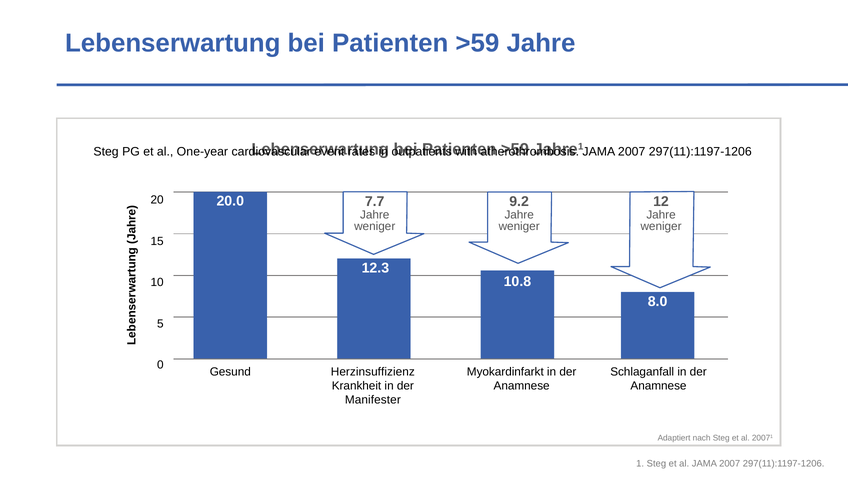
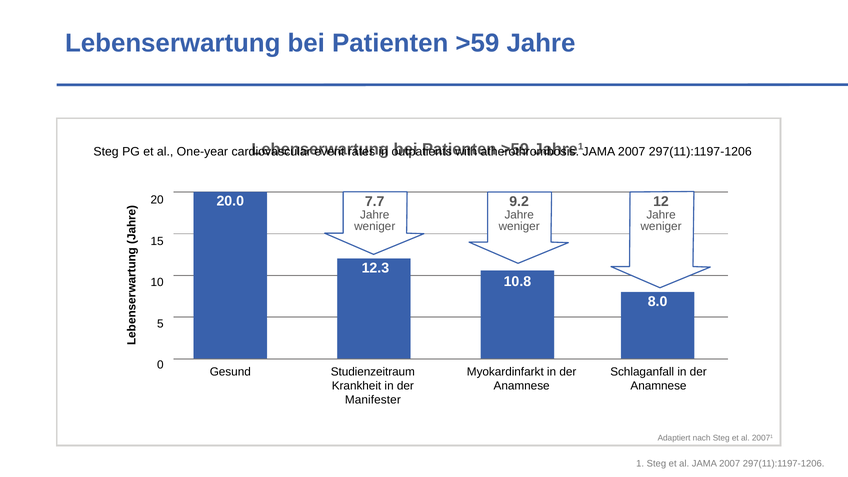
Herzinsuffizienz: Herzinsuffizienz -> Studienzeitraum
